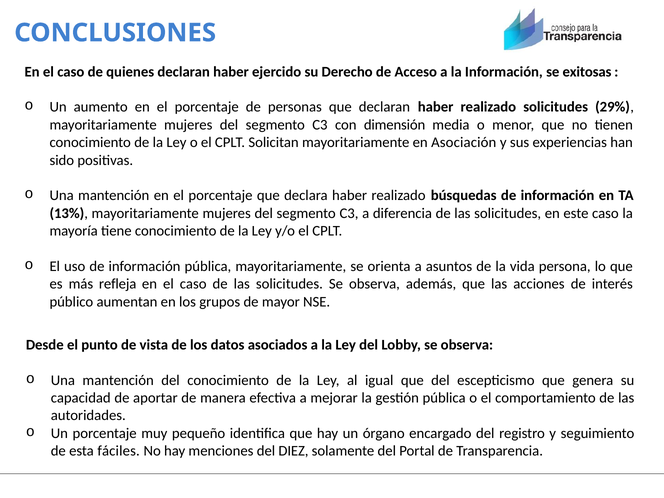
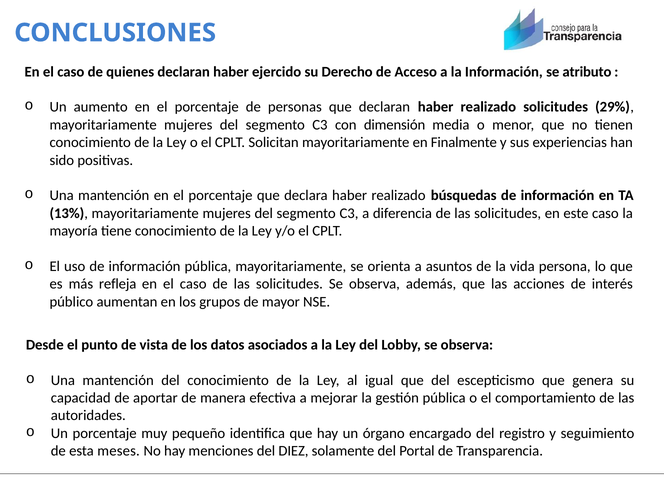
exitosas: exitosas -> atributo
Asociación: Asociación -> Finalmente
fáciles: fáciles -> meses
